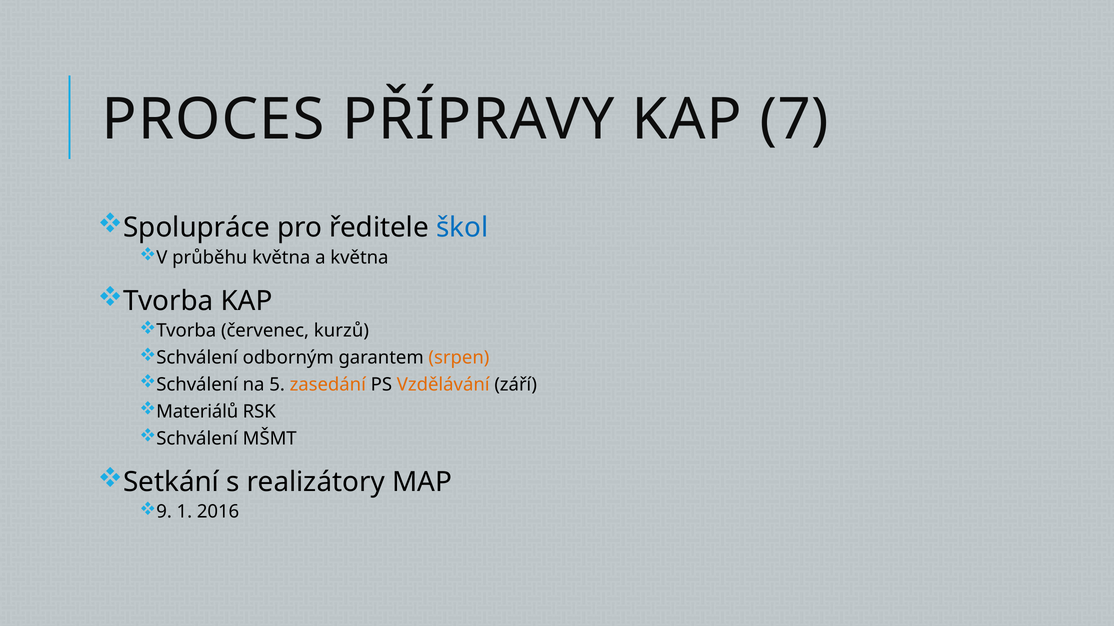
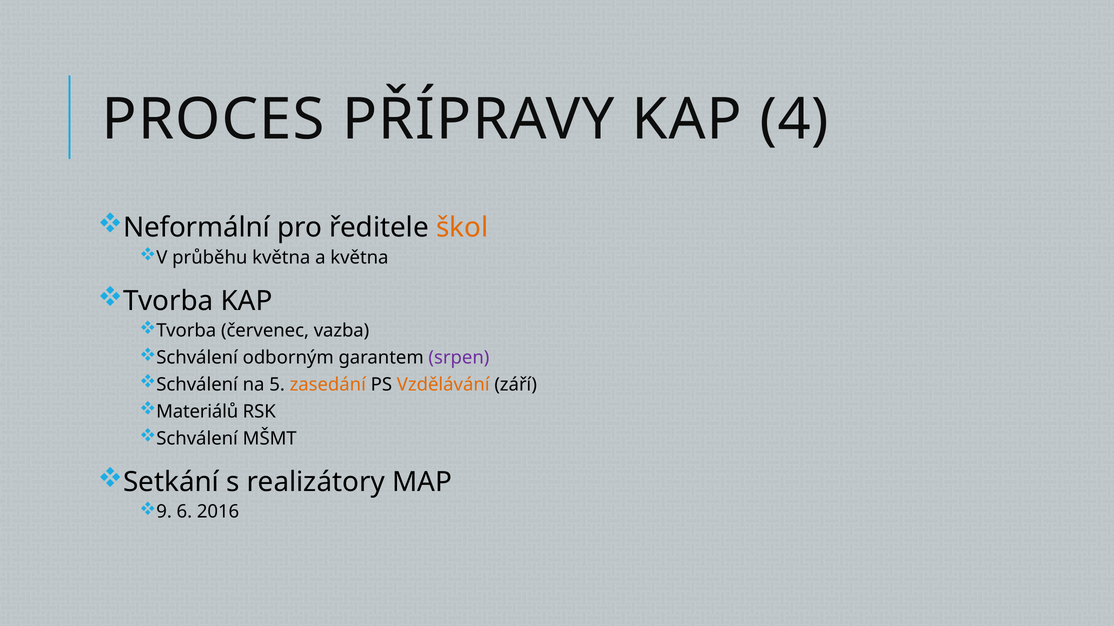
7: 7 -> 4
Spolupráce: Spolupráce -> Neformální
škol colour: blue -> orange
kurzů: kurzů -> vazba
srpen colour: orange -> purple
1: 1 -> 6
